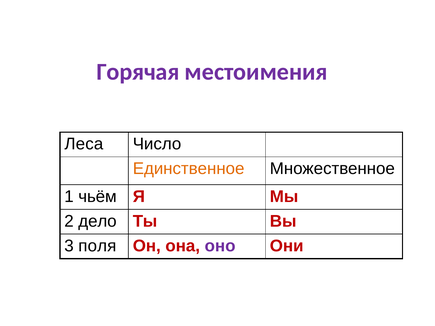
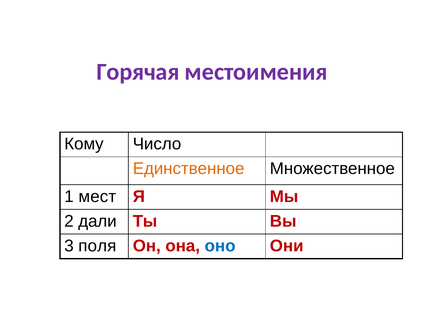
Леса: Леса -> Кому
чьём: чьём -> мест
дело: дело -> дали
оно colour: purple -> blue
